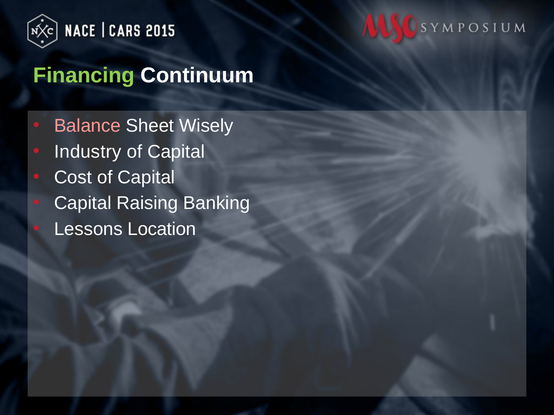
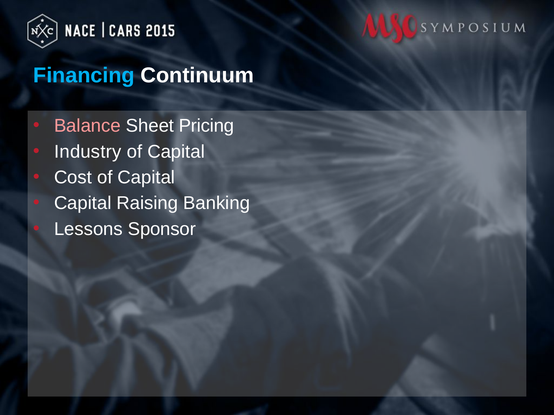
Financing colour: light green -> light blue
Wisely: Wisely -> Pricing
Location: Location -> Sponsor
